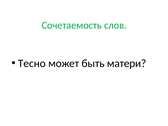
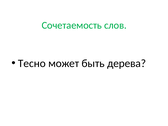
матери: матери -> дерева
